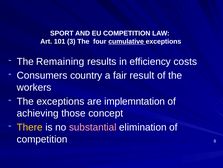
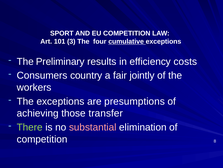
Remaining: Remaining -> Preliminary
result: result -> jointly
implemntation: implemntation -> presumptions
concept: concept -> transfer
There colour: yellow -> light green
